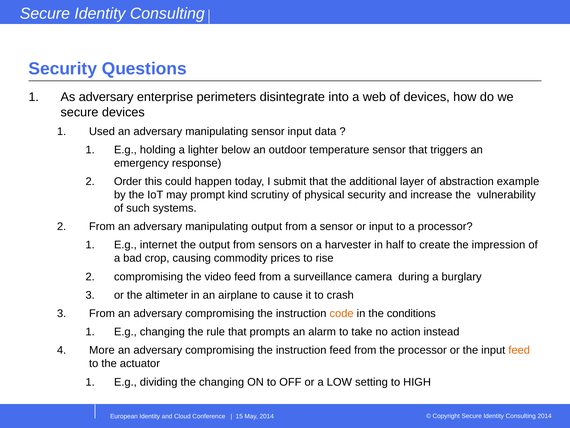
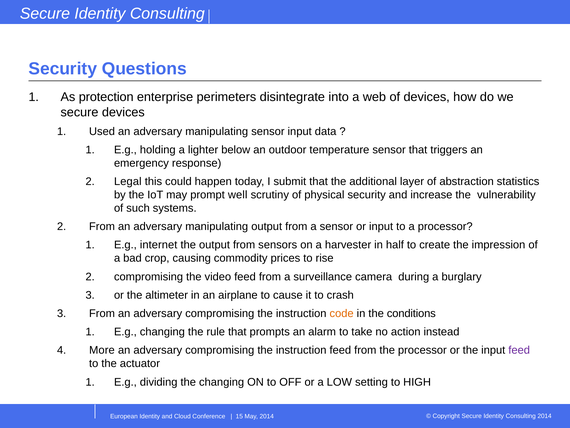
As adversary: adversary -> protection
Order: Order -> Legal
example: example -> statistics
kind: kind -> well
feed at (519, 350) colour: orange -> purple
